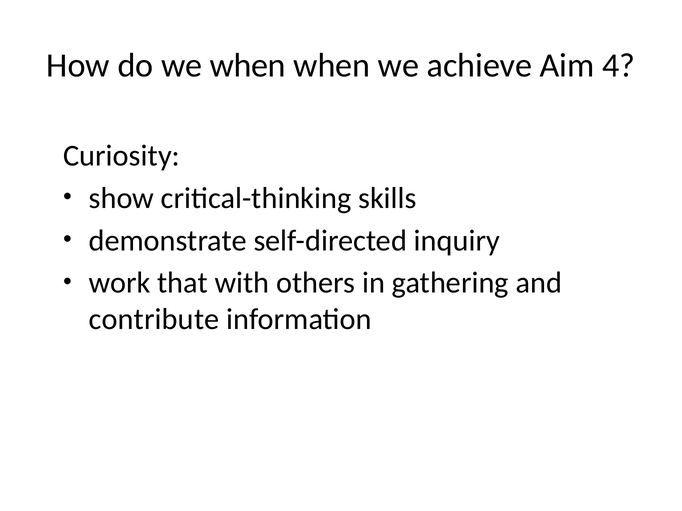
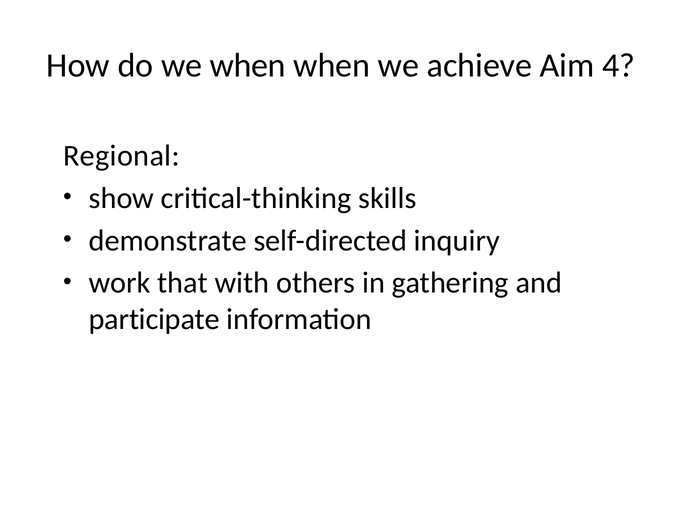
Curiosity: Curiosity -> Regional
contribute: contribute -> participate
